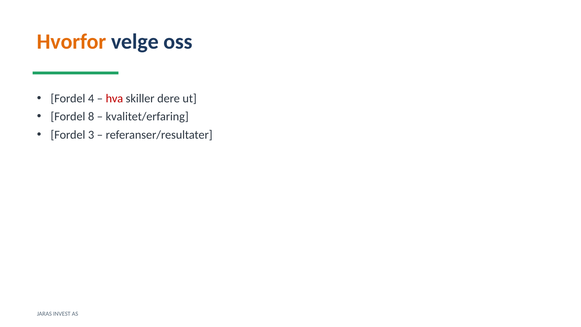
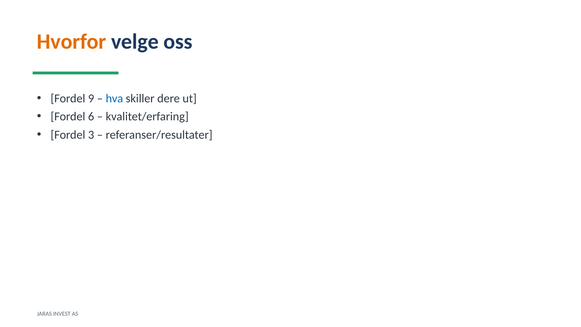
4: 4 -> 9
hva colour: red -> blue
8: 8 -> 6
